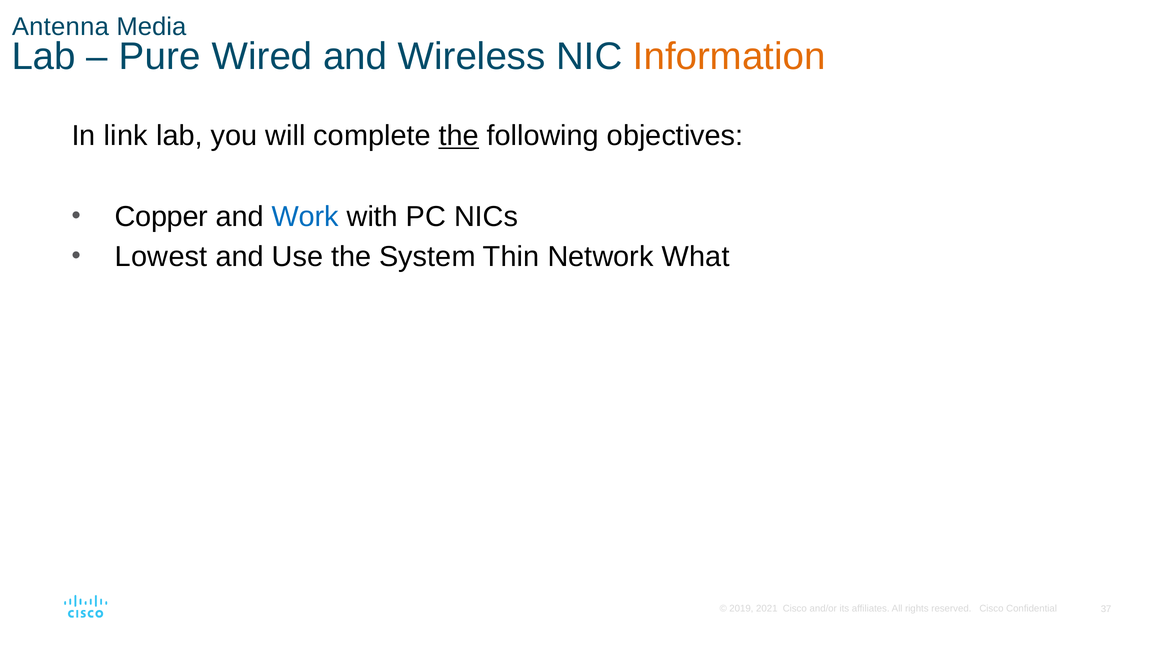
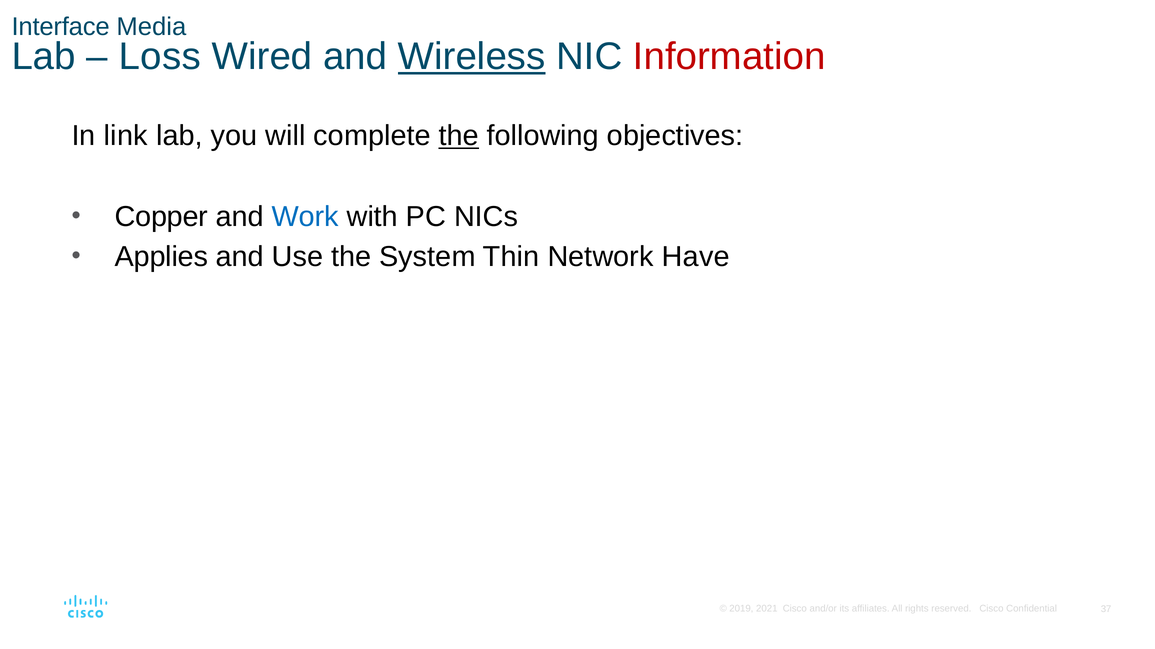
Antenna: Antenna -> Interface
Pure: Pure -> Loss
Wireless underline: none -> present
Information colour: orange -> red
Lowest: Lowest -> Applies
What: What -> Have
